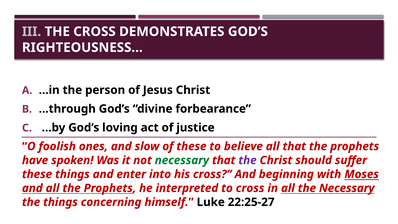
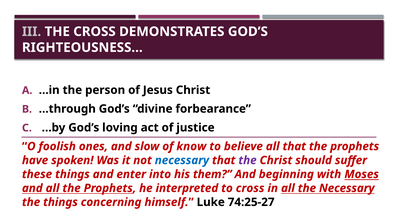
of these: these -> know
necessary at (182, 160) colour: green -> blue
his cross: cross -> them
22:25-27: 22:25-27 -> 74:25-27
